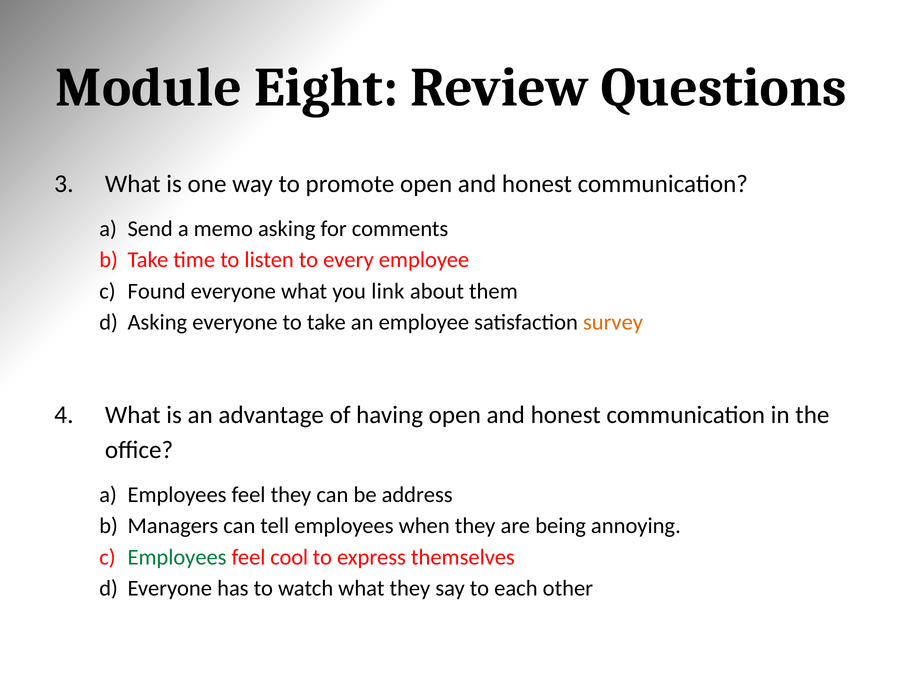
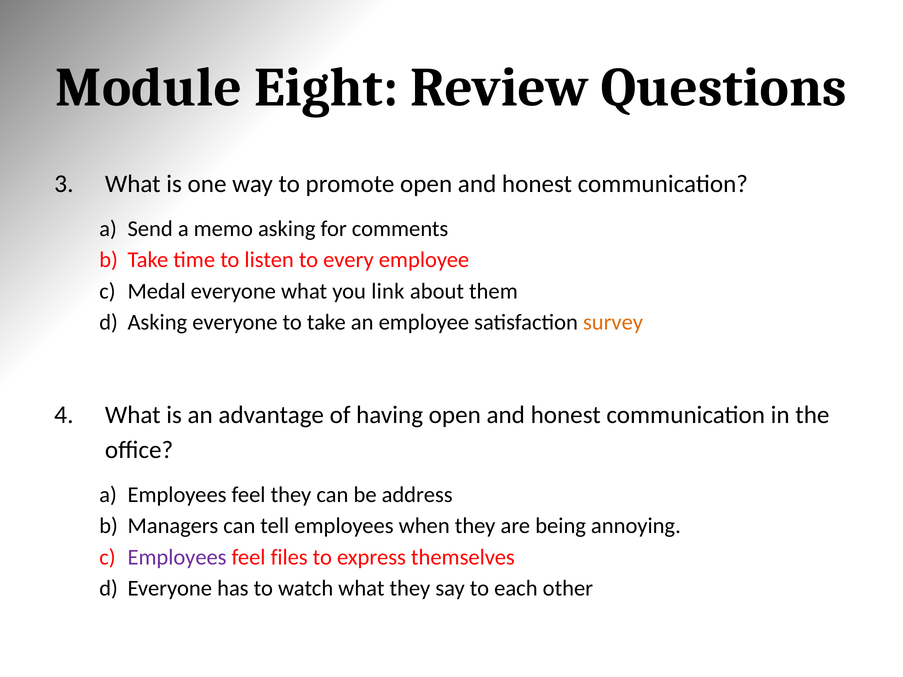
Found: Found -> Medal
Employees at (177, 557) colour: green -> purple
cool: cool -> files
